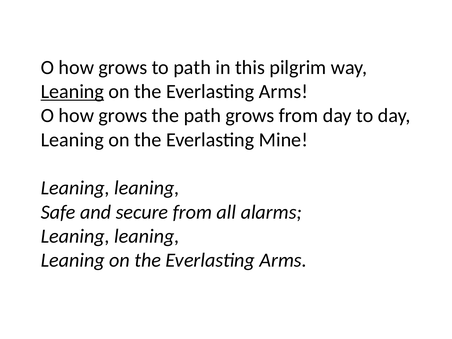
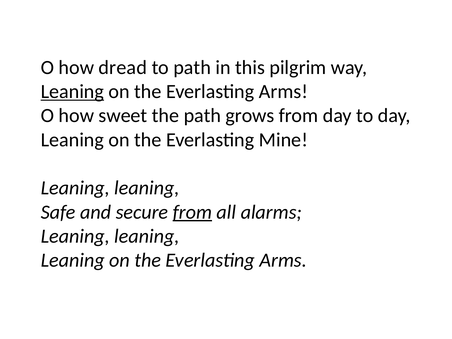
grows at (123, 67): grows -> dread
grows at (123, 116): grows -> sweet
from at (192, 212) underline: none -> present
